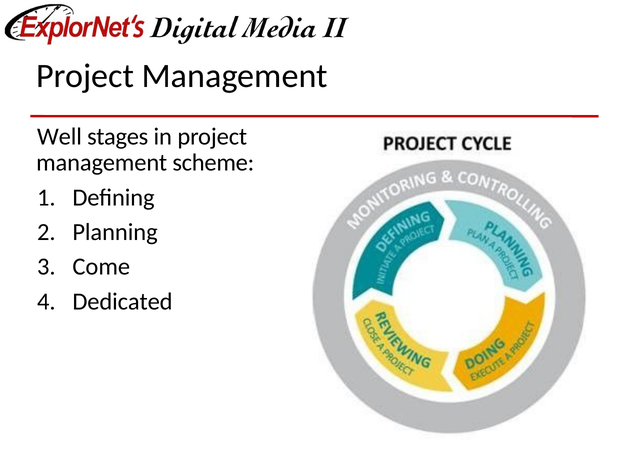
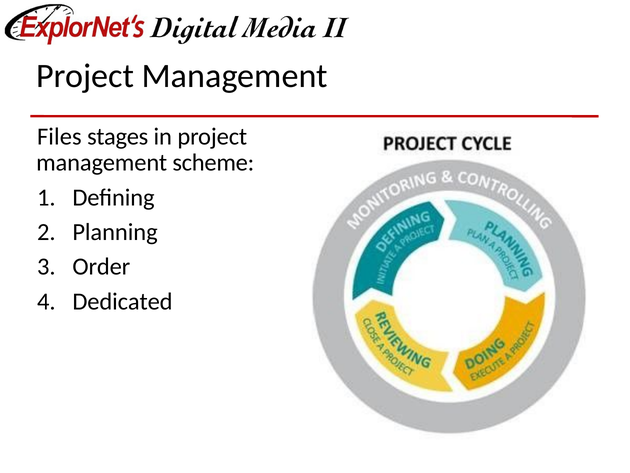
Well: Well -> Files
Come: Come -> Order
